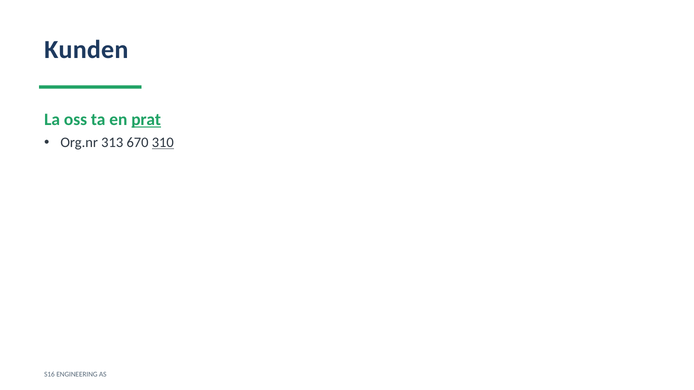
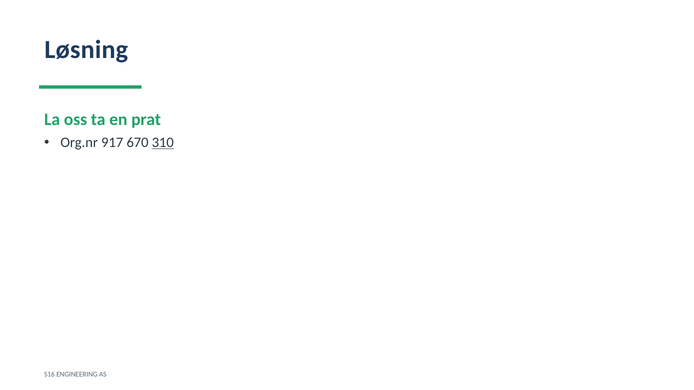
Kunden: Kunden -> Løsning
prat underline: present -> none
313: 313 -> 917
